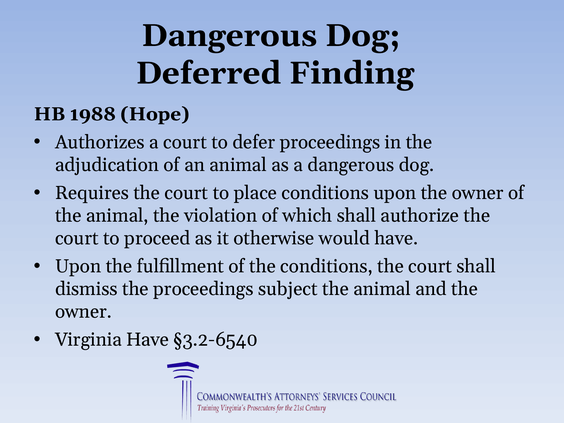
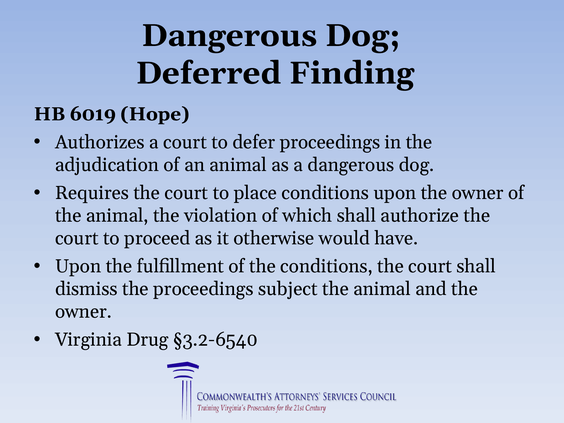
1988: 1988 -> 6019
Virginia Have: Have -> Drug
